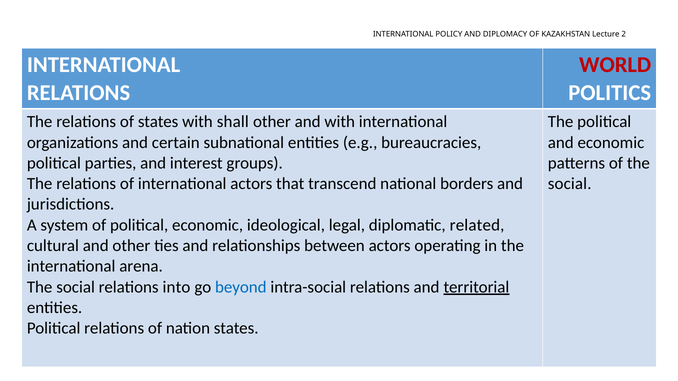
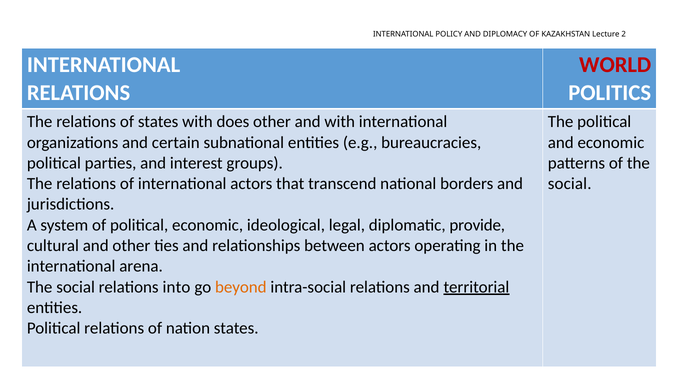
shall: shall -> does
related: related -> provide
beyond colour: blue -> orange
